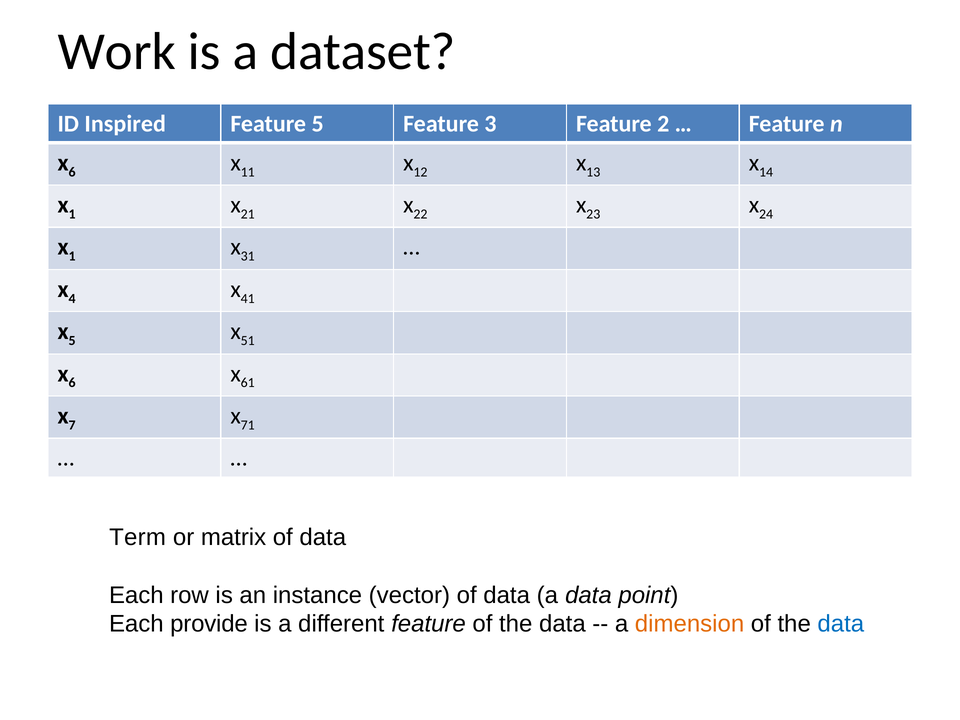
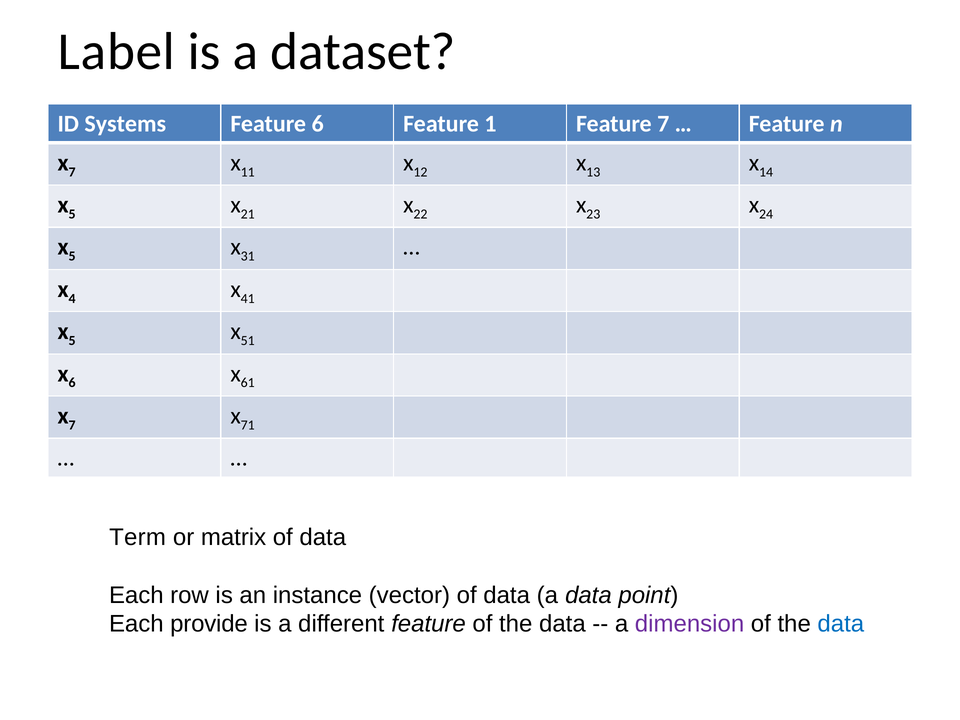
Work: Work -> Label
Inspired: Inspired -> Systems
Feature 5: 5 -> 6
3: 3 -> 1
Feature 2: 2 -> 7
6 at (72, 172): 6 -> 7
1 at (72, 214): 1 -> 5
1 at (72, 256): 1 -> 5
dimension colour: orange -> purple
